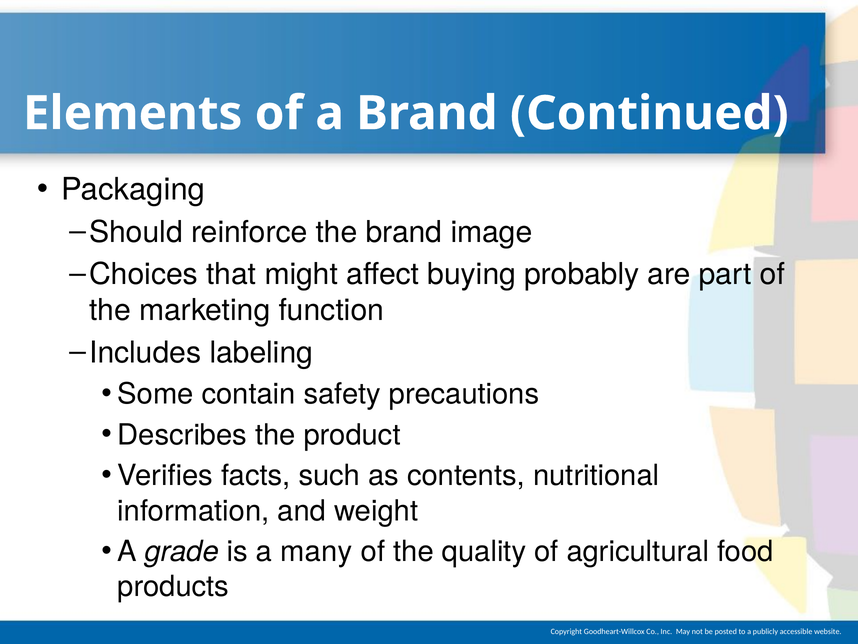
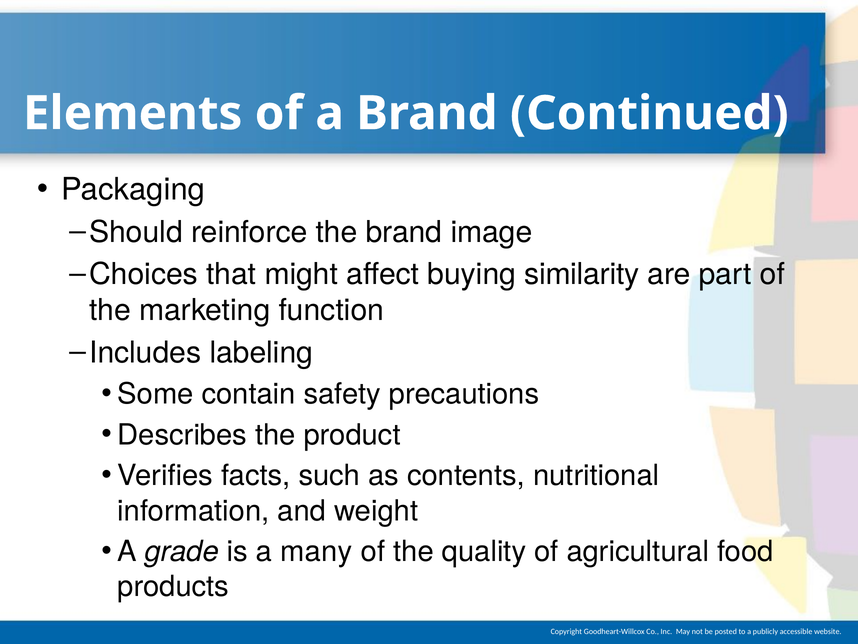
probably: probably -> similarity
